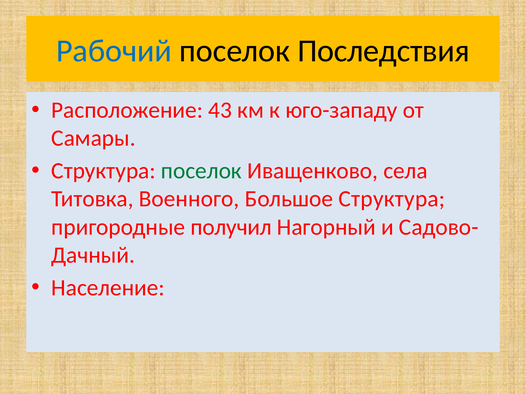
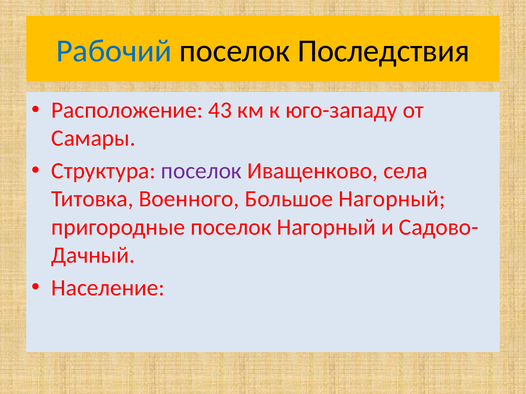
поселок at (201, 171) colour: green -> purple
Большое Структура: Структура -> Нагорный
пригородные получил: получил -> поселок
